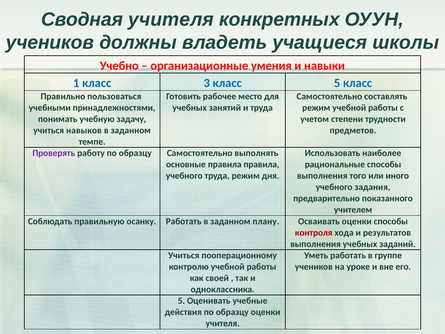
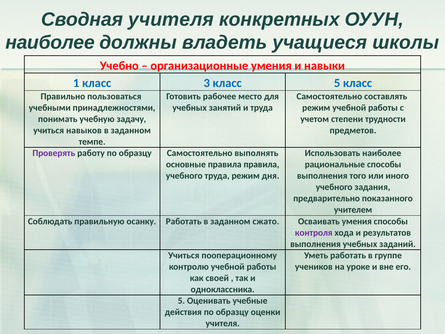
учеников at (50, 42): учеников -> наиболее
плану: плану -> сжато
Осваивать оценки: оценки -> умения
контроля colour: red -> purple
